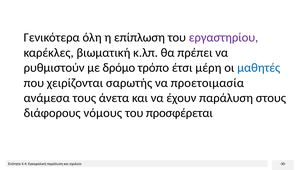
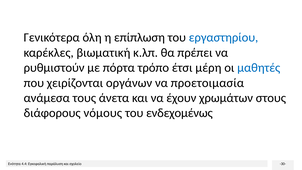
εργαστηρίου colour: purple -> blue
δρόμο: δρόμο -> πόρτα
σαρωτής: σαρωτής -> οργάνων
έχουν παράλυση: παράλυση -> χρωμάτων
προσφέρεται: προσφέρεται -> ενδεχομένως
